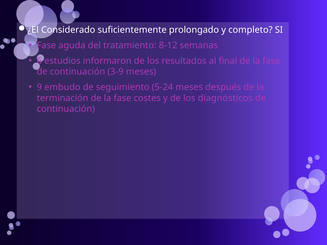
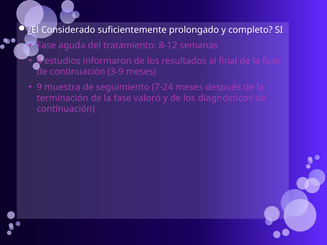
embudo: embudo -> muestra
5-24: 5-24 -> 7-24
costes: costes -> valoró
